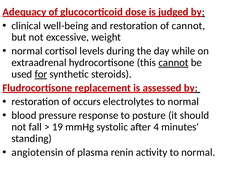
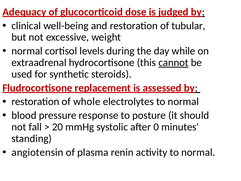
of cannot: cannot -> tubular
for underline: present -> none
occurs: occurs -> whole
19: 19 -> 20
4: 4 -> 0
